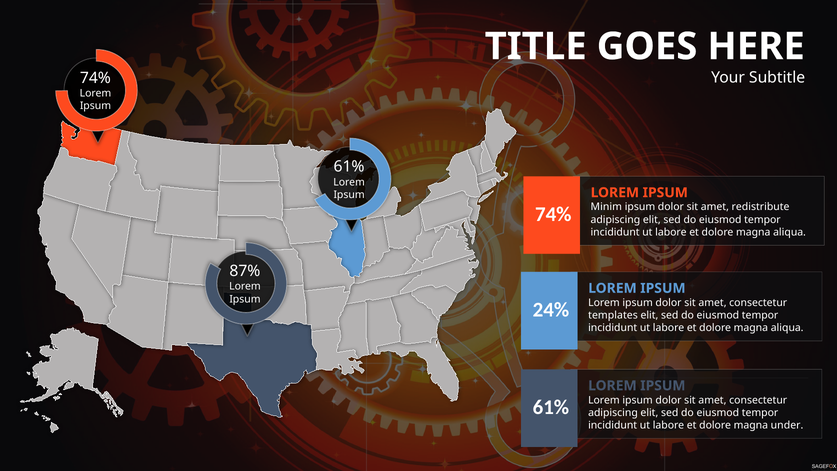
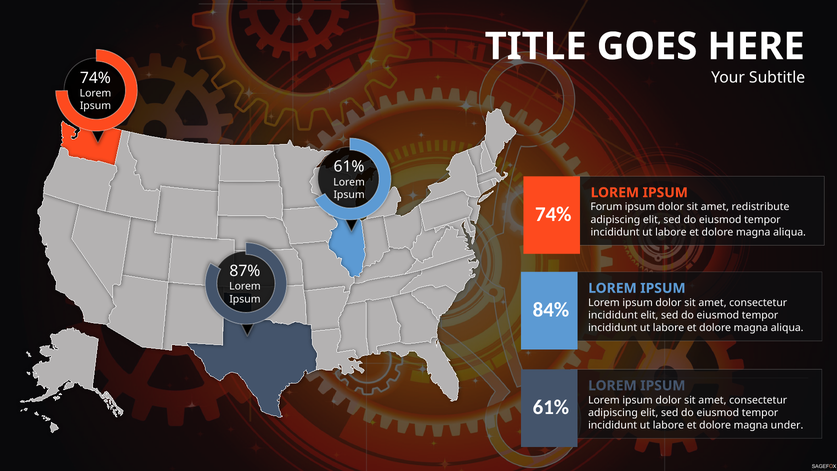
Minim: Minim -> Forum
24%: 24% -> 84%
templates at (613, 315): templates -> incididunt
